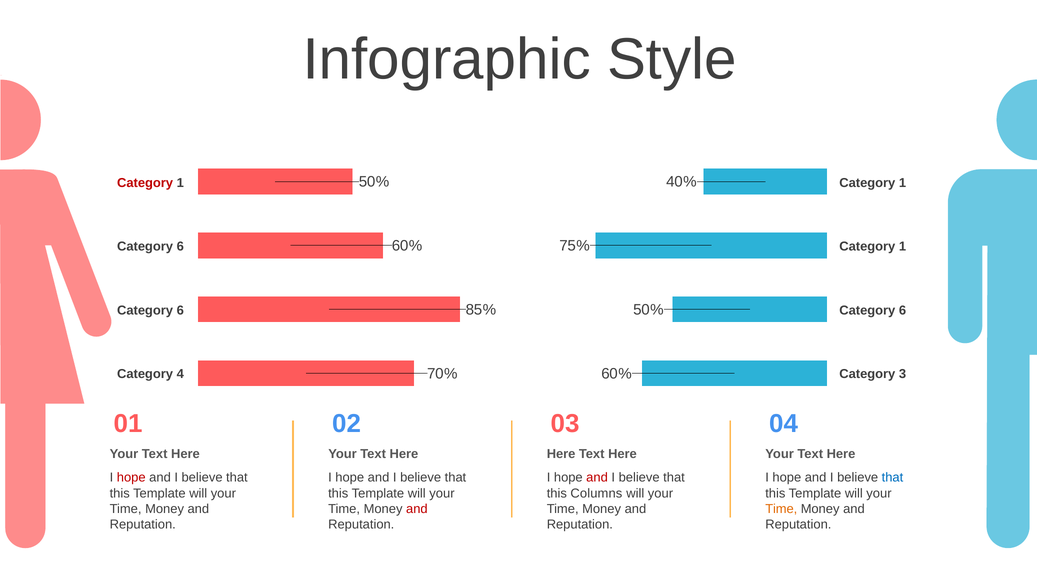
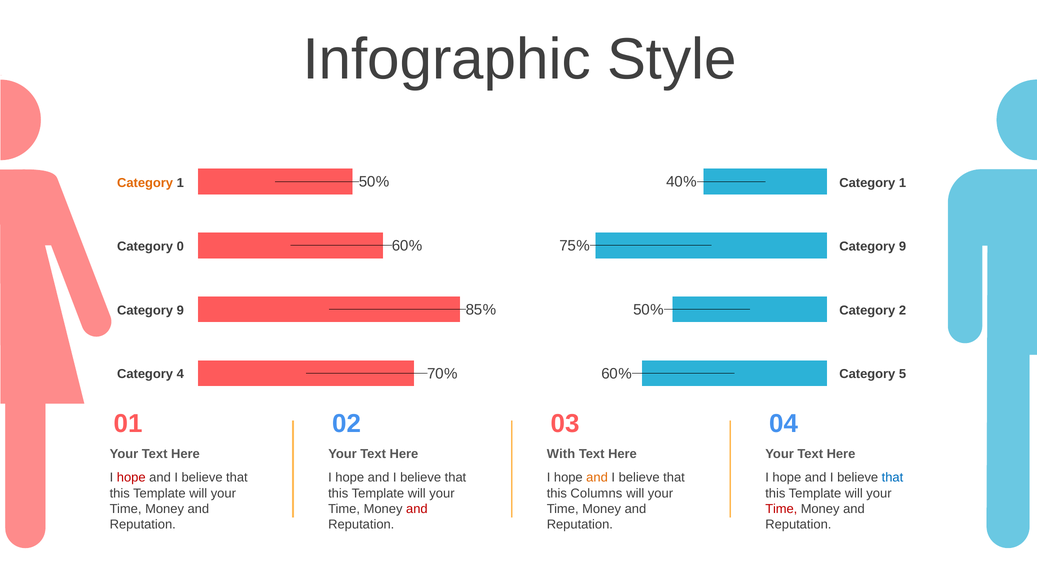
Category at (145, 183) colour: red -> orange
6 at (180, 247): 6 -> 0
1 at (903, 247): 1 -> 9
6 at (180, 310): 6 -> 9
6 at (903, 310): 6 -> 2
3: 3 -> 5
Here at (561, 454): Here -> With
and at (597, 478) colour: red -> orange
Time at (781, 509) colour: orange -> red
